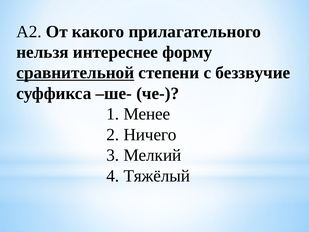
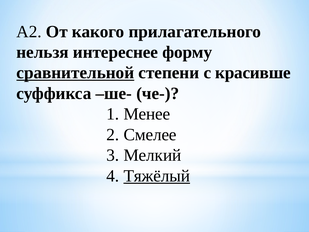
беззвучие: беззвучие -> красивше
Ничего: Ничего -> Смелее
Тяжёлый underline: none -> present
